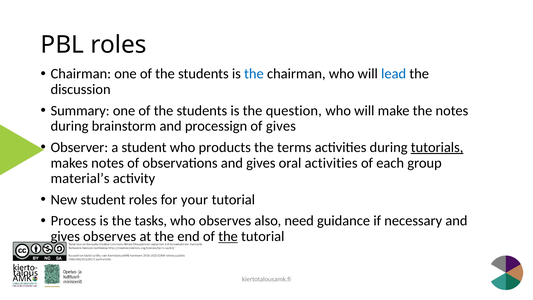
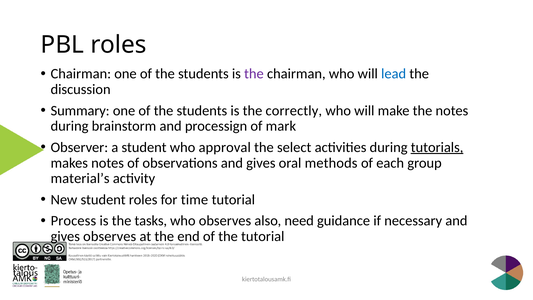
the at (254, 74) colour: blue -> purple
question: question -> correctly
of gives: gives -> mark
products: products -> approval
terms: terms -> select
oral activities: activities -> methods
your: your -> time
the at (228, 236) underline: present -> none
